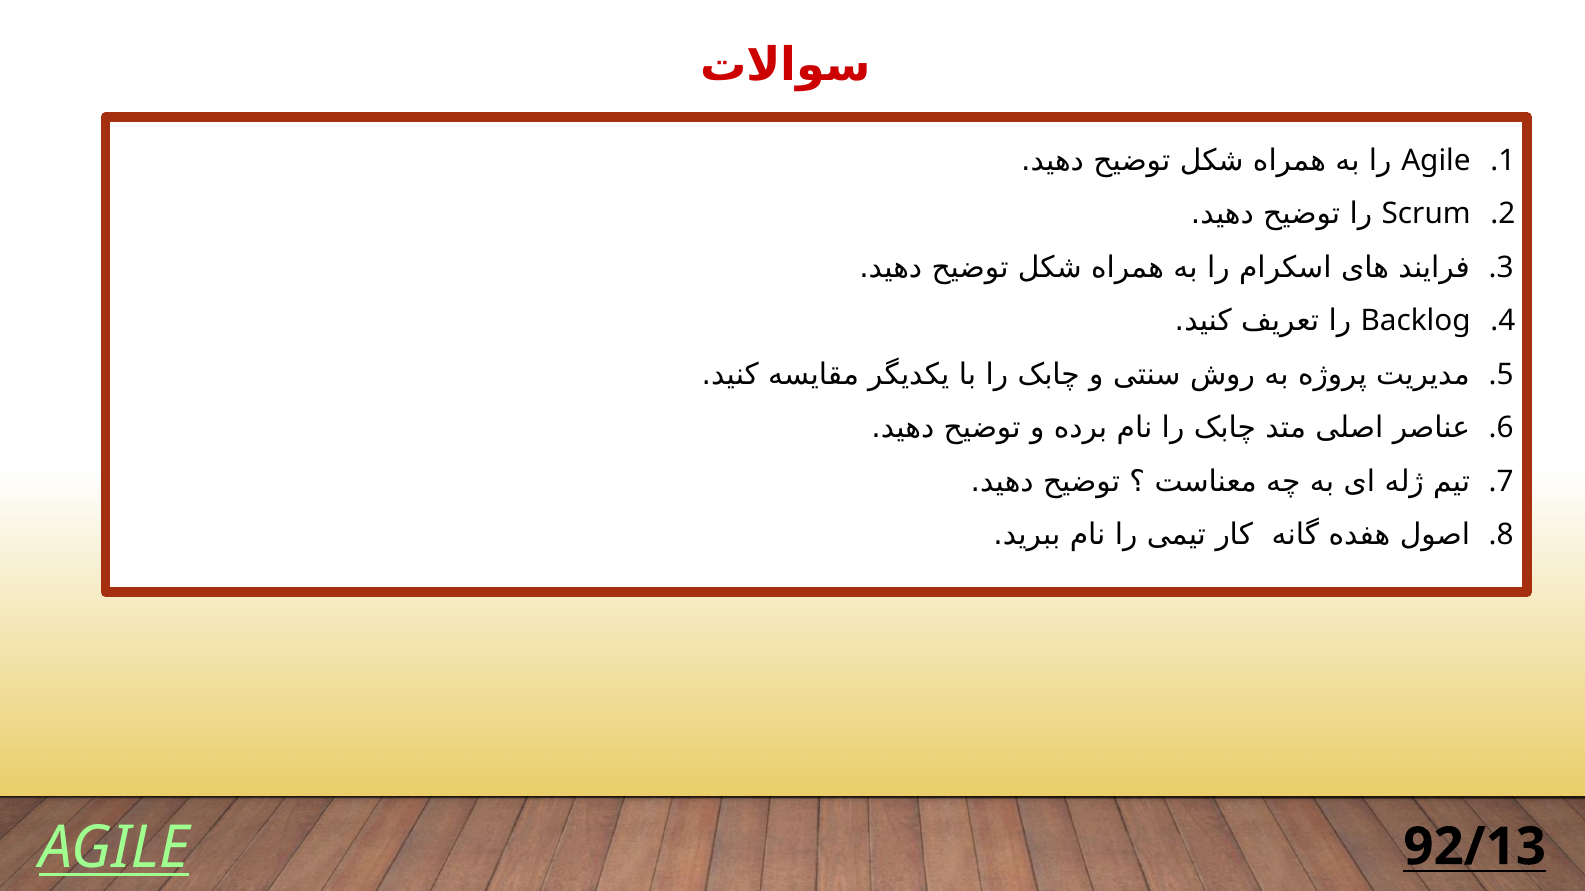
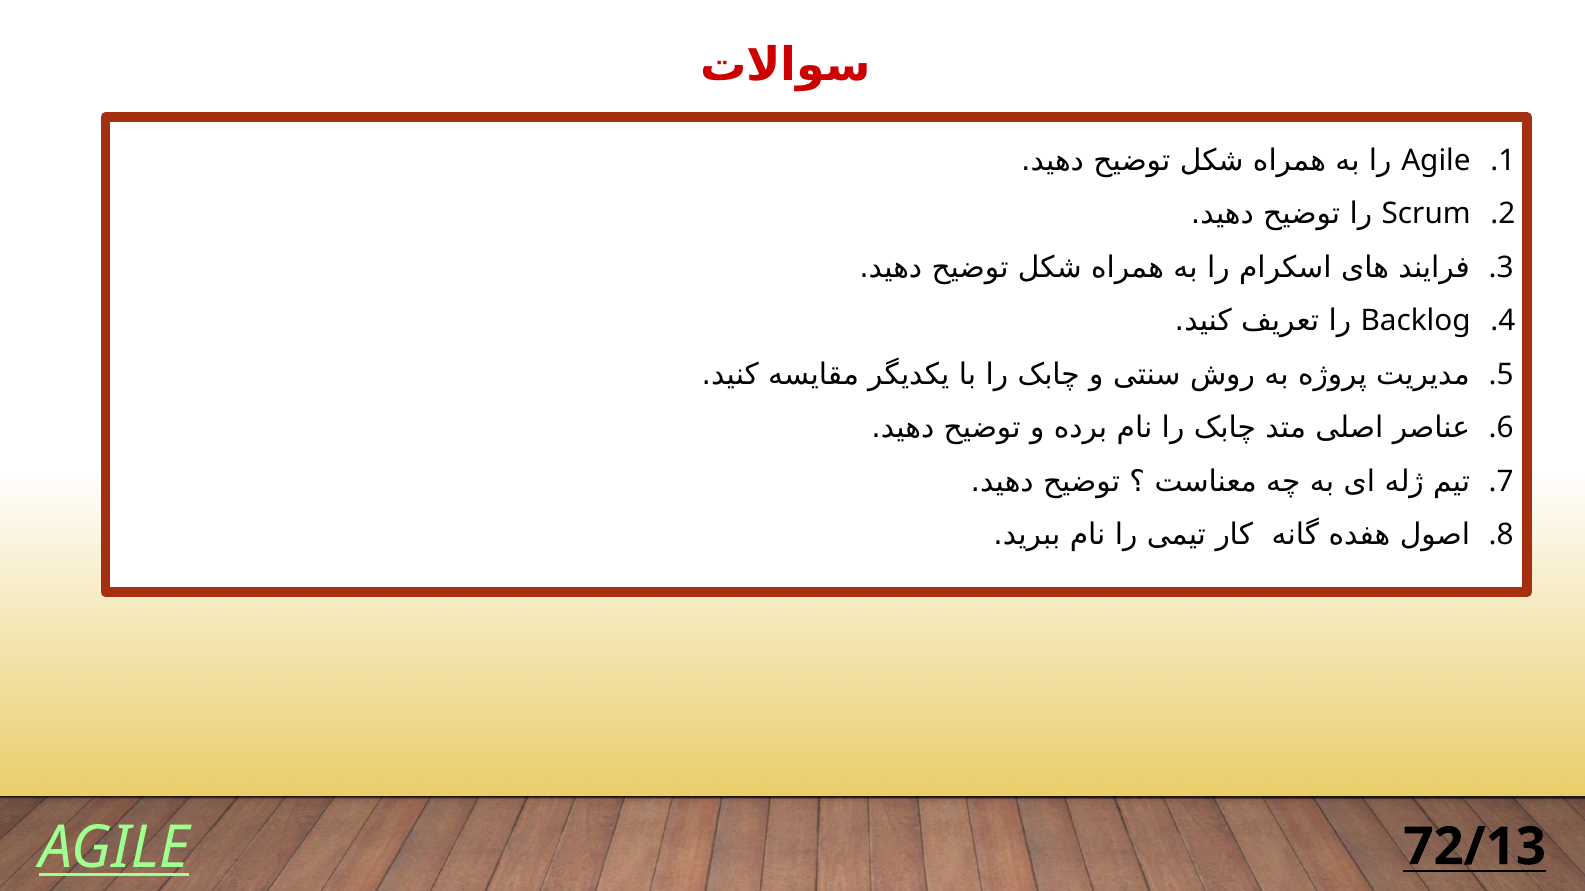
92/13: 92/13 -> 72/13
